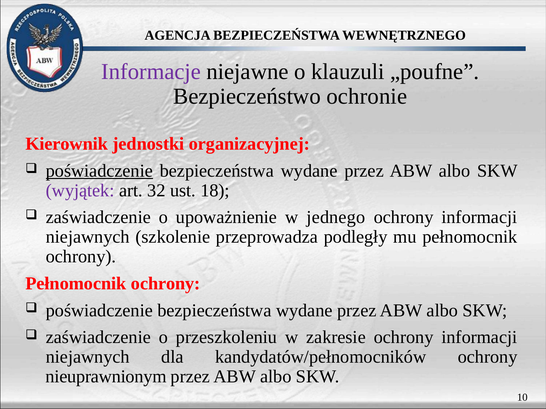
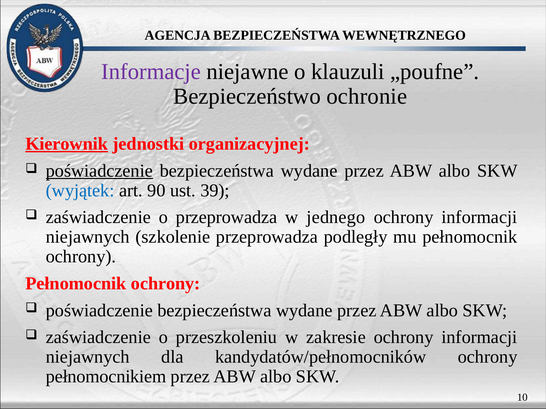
Kierownik underline: none -> present
wyjątek colour: purple -> blue
32: 32 -> 90
18: 18 -> 39
o upoważnienie: upoważnienie -> przeprowadza
nieuprawnionym: nieuprawnionym -> pełnomocnikiem
